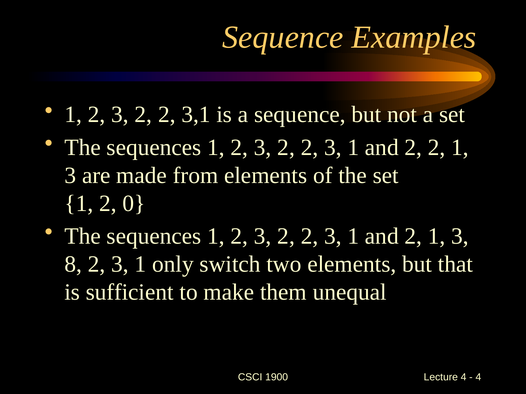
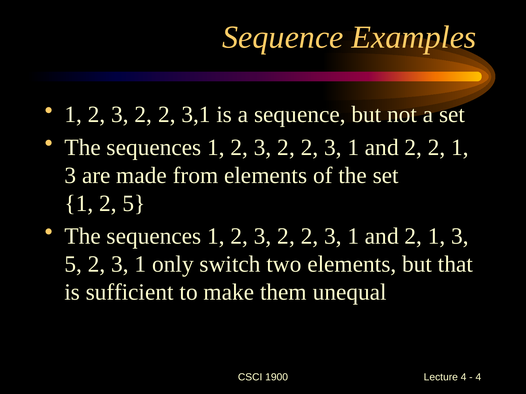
2 0: 0 -> 5
8 at (73, 264): 8 -> 5
